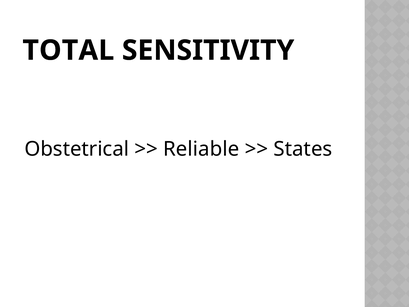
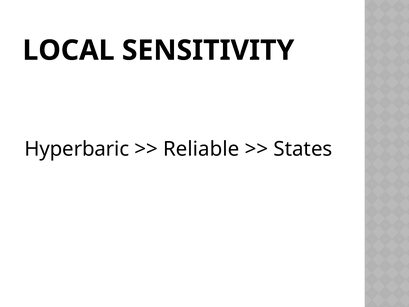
TOTAL: TOTAL -> LOCAL
Obstetrical: Obstetrical -> Hyperbaric
